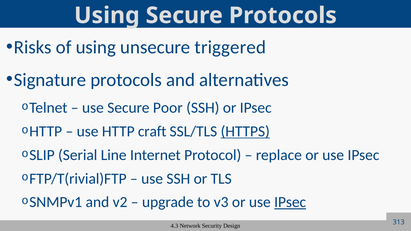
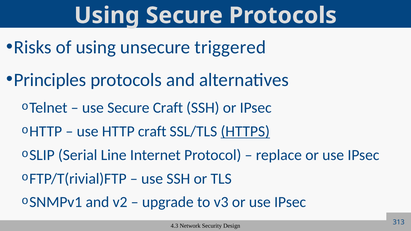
Signature: Signature -> Principles
Secure Poor: Poor -> Craft
IPsec at (290, 202) underline: present -> none
